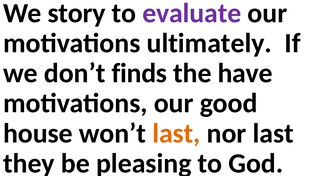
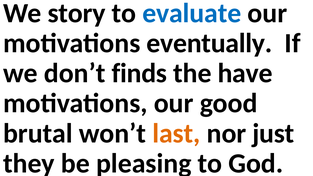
evaluate colour: purple -> blue
ultimately: ultimately -> eventually
house: house -> brutal
nor last: last -> just
